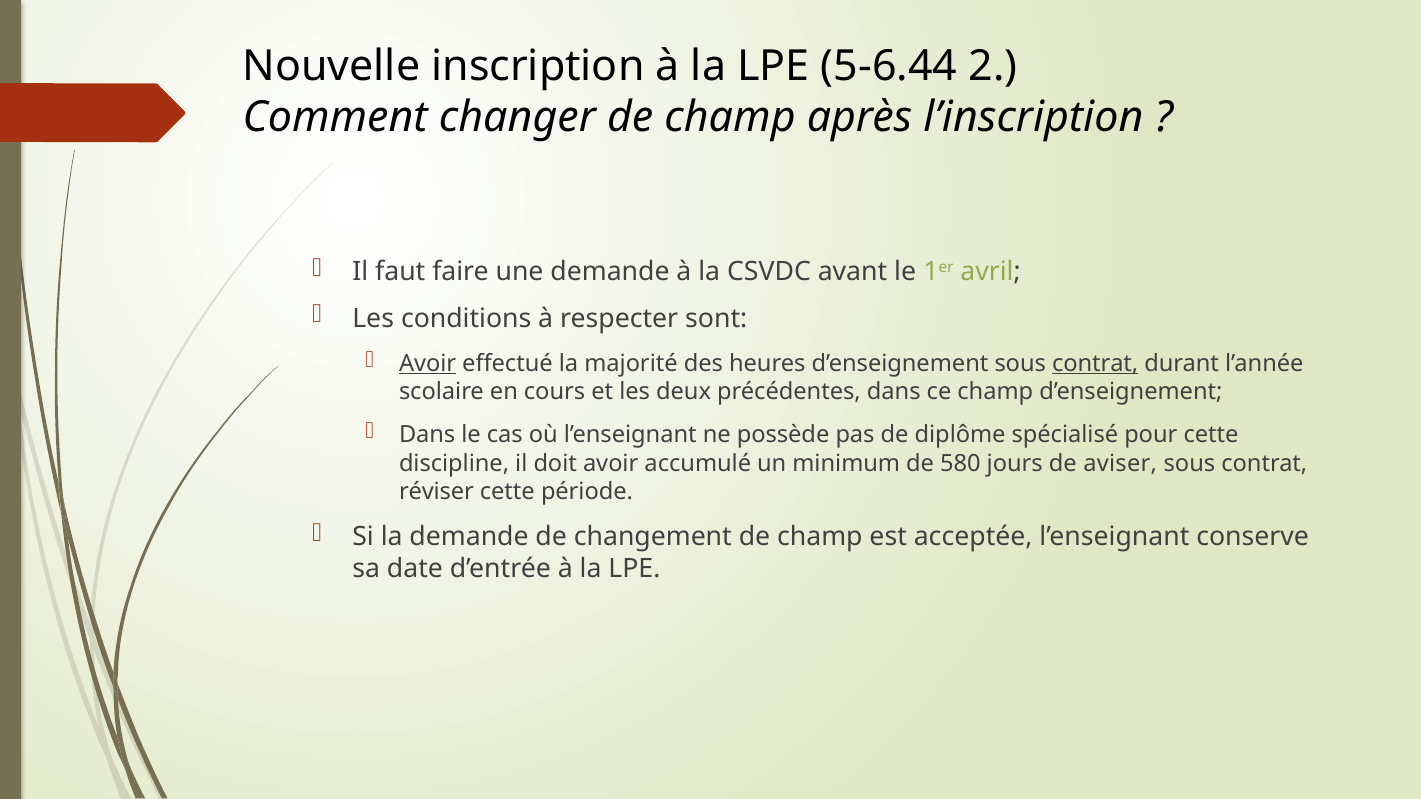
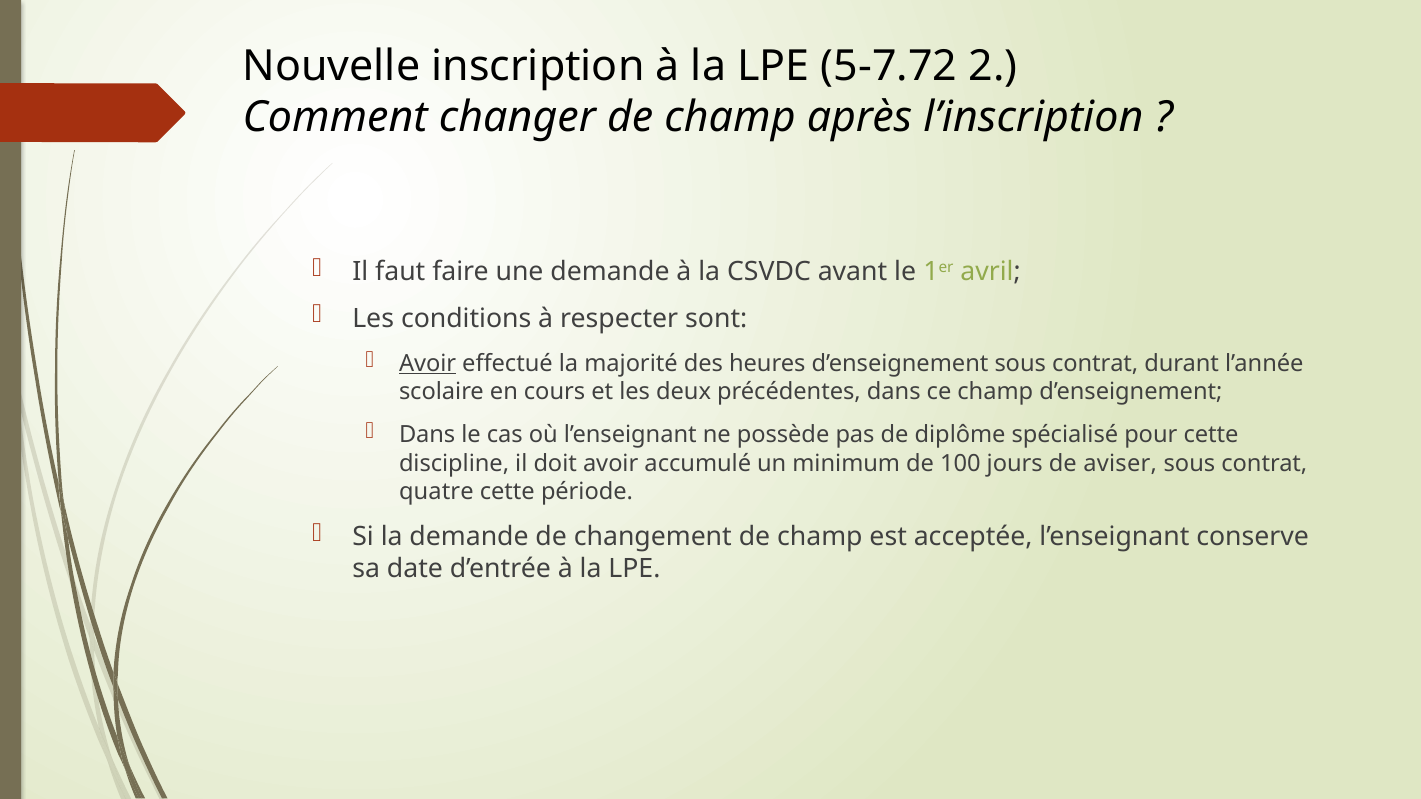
5-6.44: 5-6.44 -> 5-7.72
contrat at (1095, 364) underline: present -> none
580: 580 -> 100
réviser: réviser -> quatre
